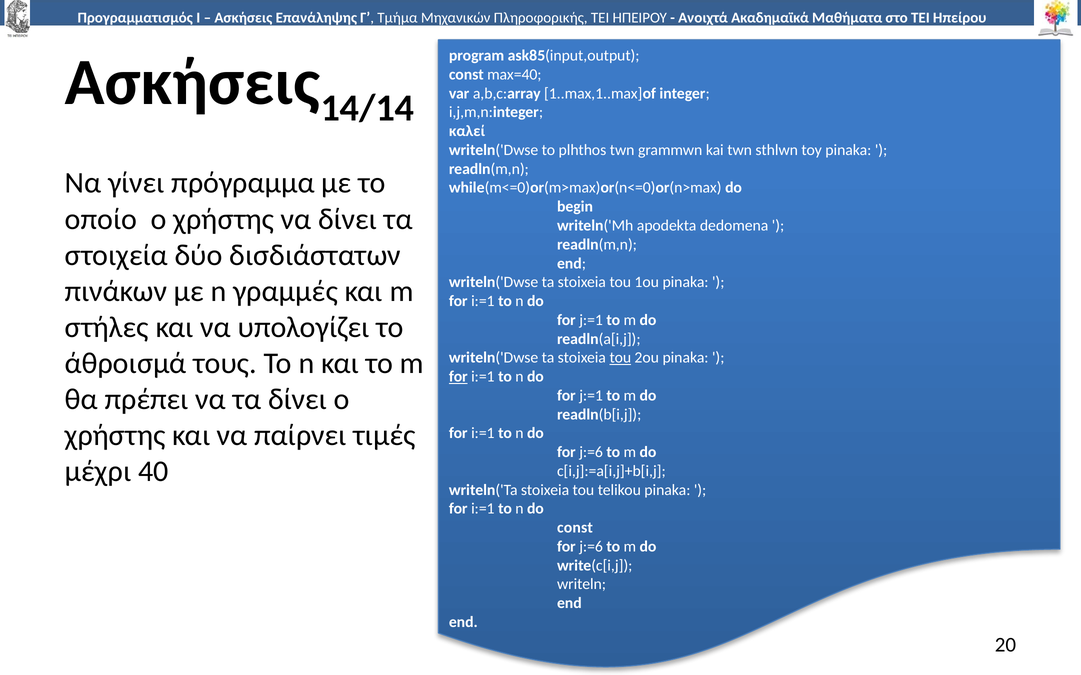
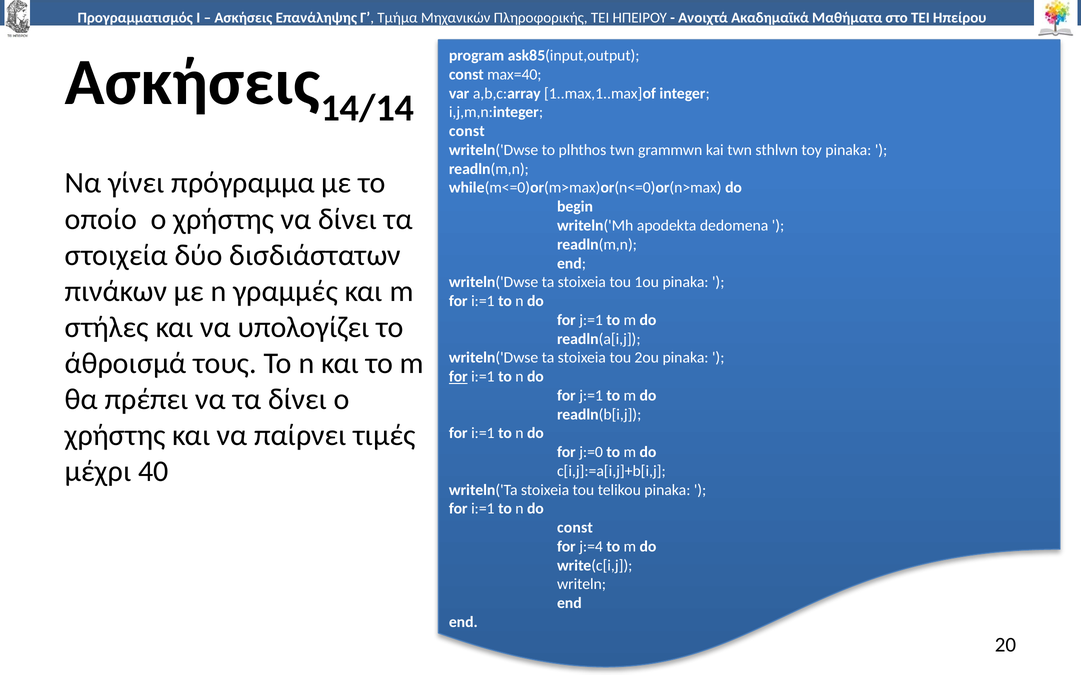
καλεί at (467, 131): καλεί -> const
tou at (620, 358) underline: present -> none
j:=6 at (591, 453): j:=6 -> j:=0
j:=6 at (591, 547): j:=6 -> j:=4
